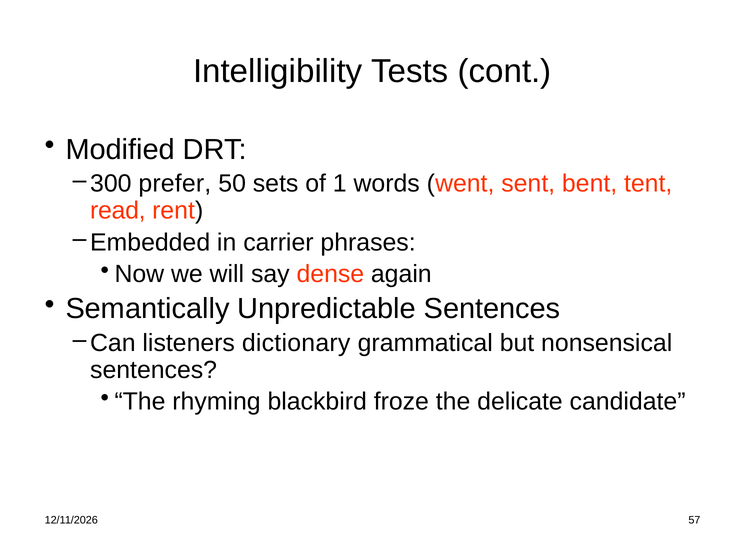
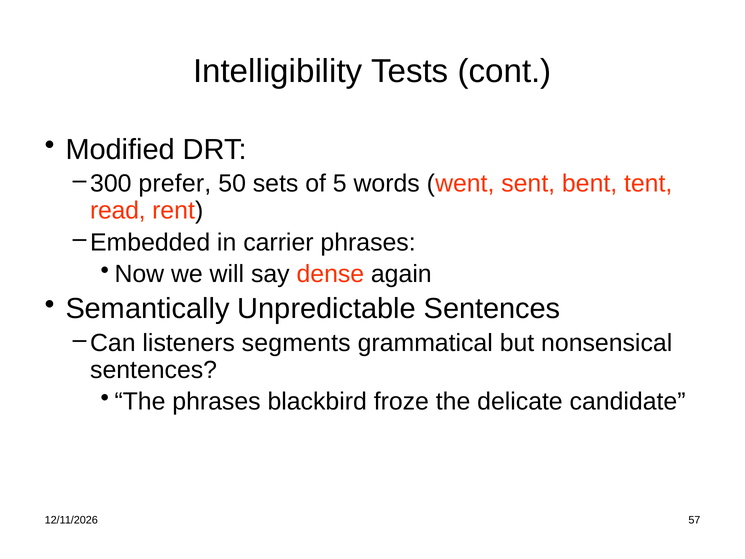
1: 1 -> 5
dictionary: dictionary -> segments
rhyming at (216, 401): rhyming -> phrases
